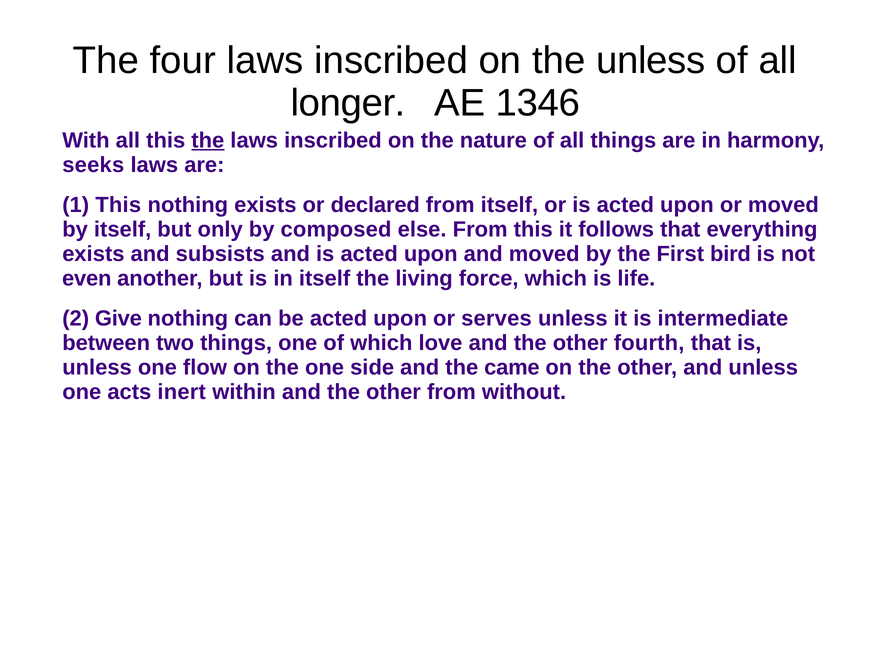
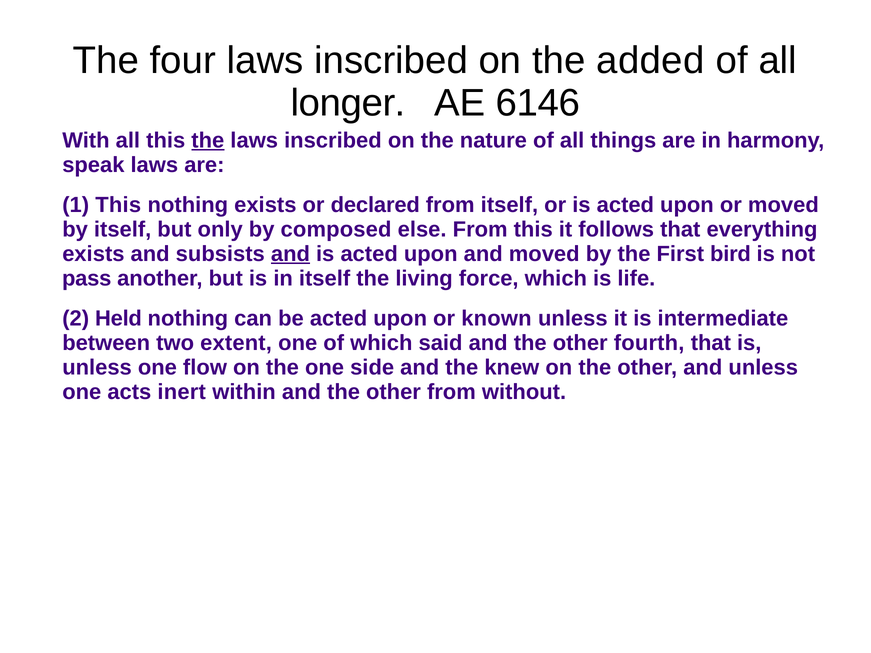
the unless: unless -> added
1346: 1346 -> 6146
seeks: seeks -> speak
and at (290, 254) underline: none -> present
even: even -> pass
Give: Give -> Held
serves: serves -> known
two things: things -> extent
love: love -> said
came: came -> knew
